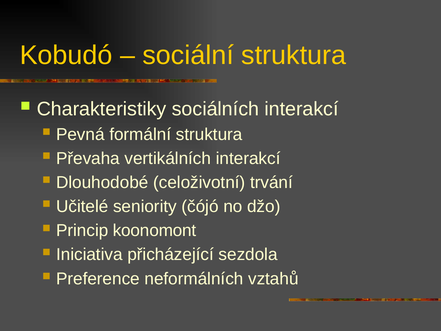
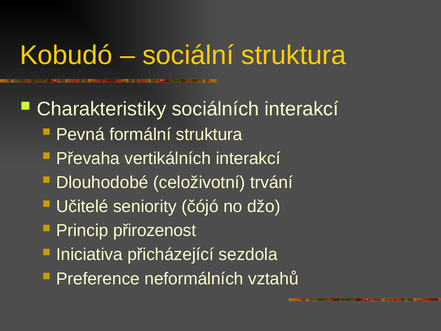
koonomont: koonomont -> přirozenost
